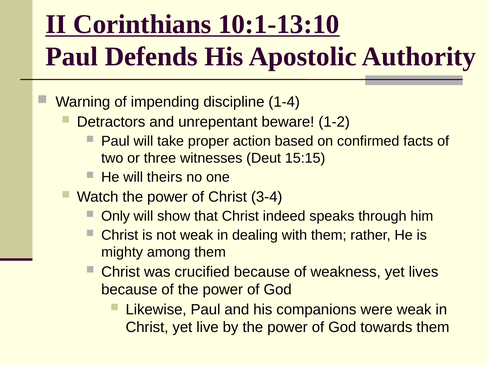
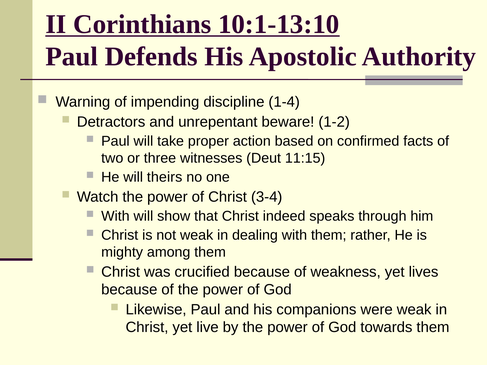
15:15: 15:15 -> 11:15
Only at (116, 216): Only -> With
